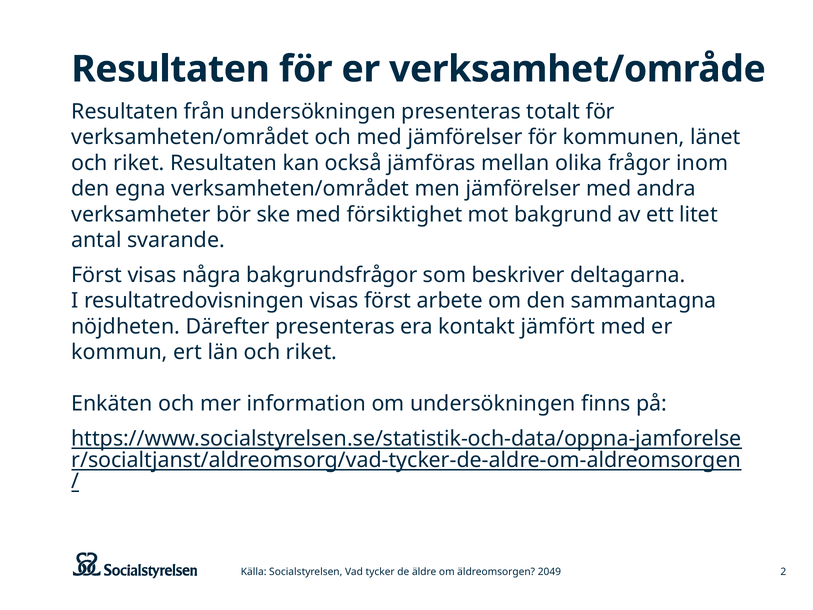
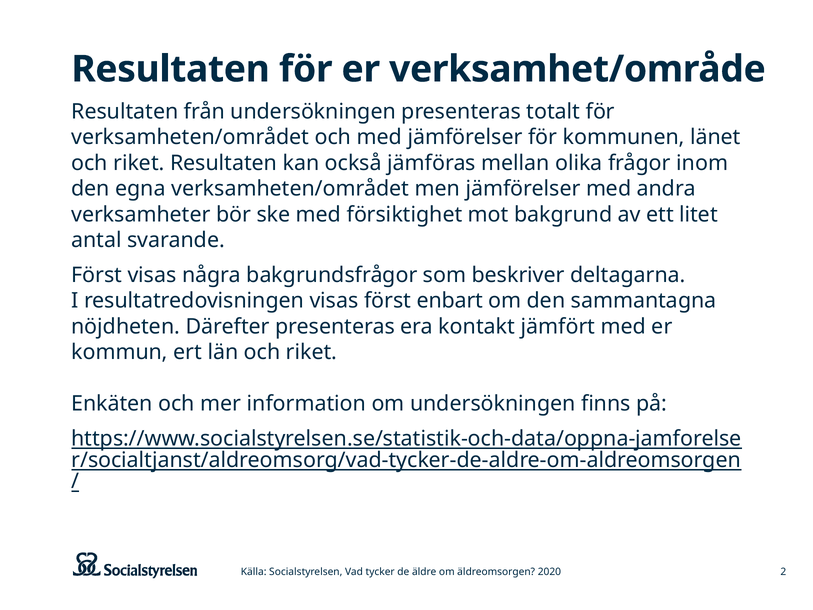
arbete: arbete -> enbart
2049: 2049 -> 2020
